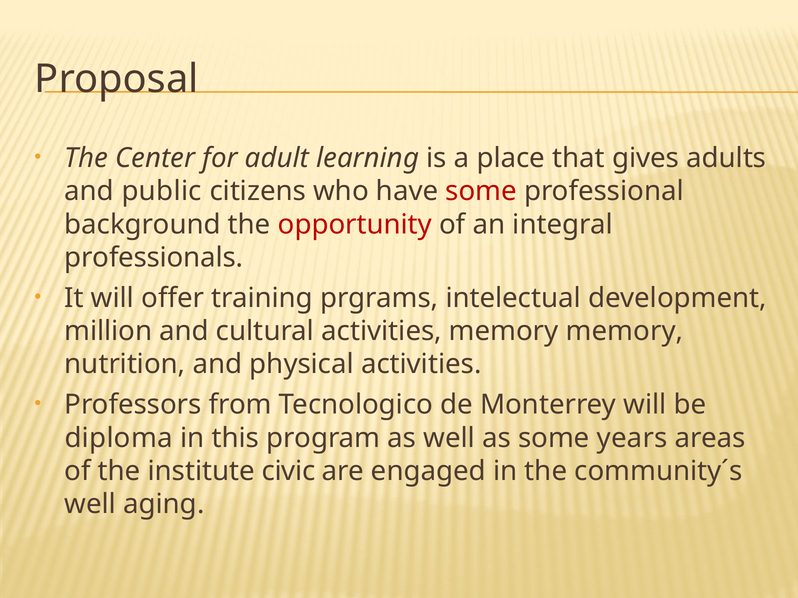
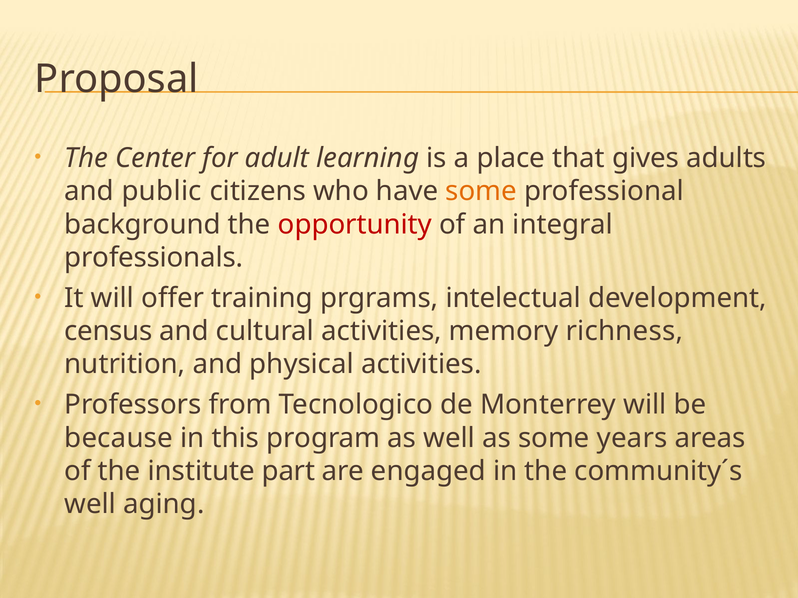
some at (481, 191) colour: red -> orange
million: million -> census
memory memory: memory -> richness
diploma: diploma -> because
civic: civic -> part
